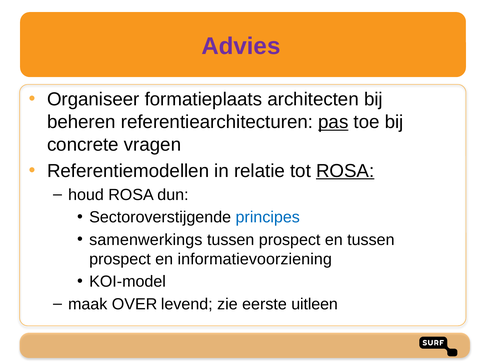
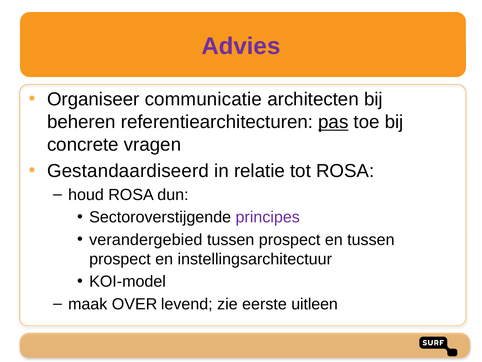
formatieplaats: formatieplaats -> communicatie
Referentiemodellen: Referentiemodellen -> Gestandaardiseerd
ROSA at (345, 171) underline: present -> none
principes colour: blue -> purple
samenwerkings: samenwerkings -> verandergebied
informatievoorziening: informatievoorziening -> instellingsarchitectuur
